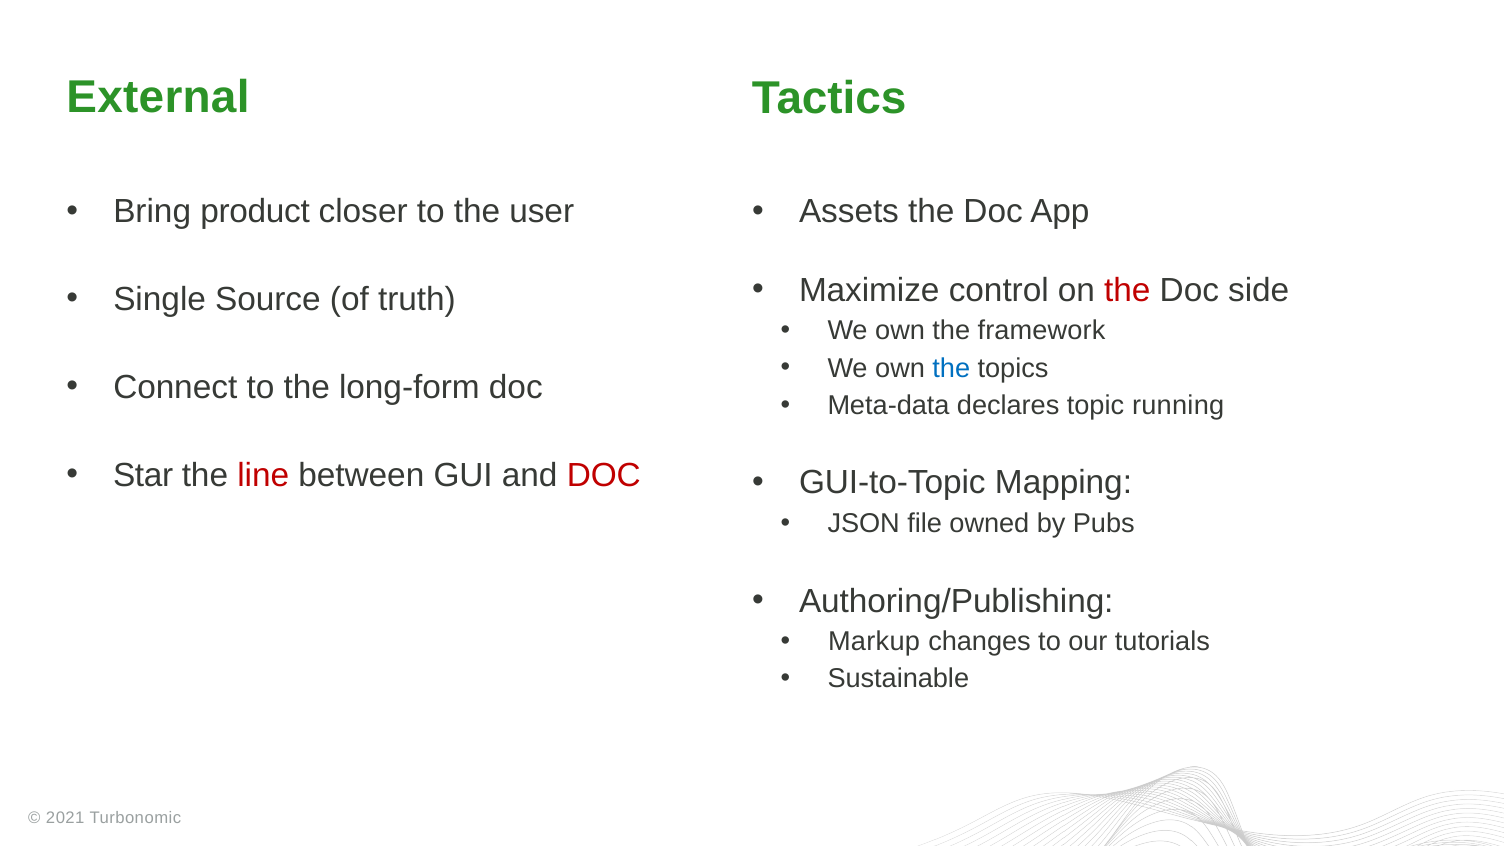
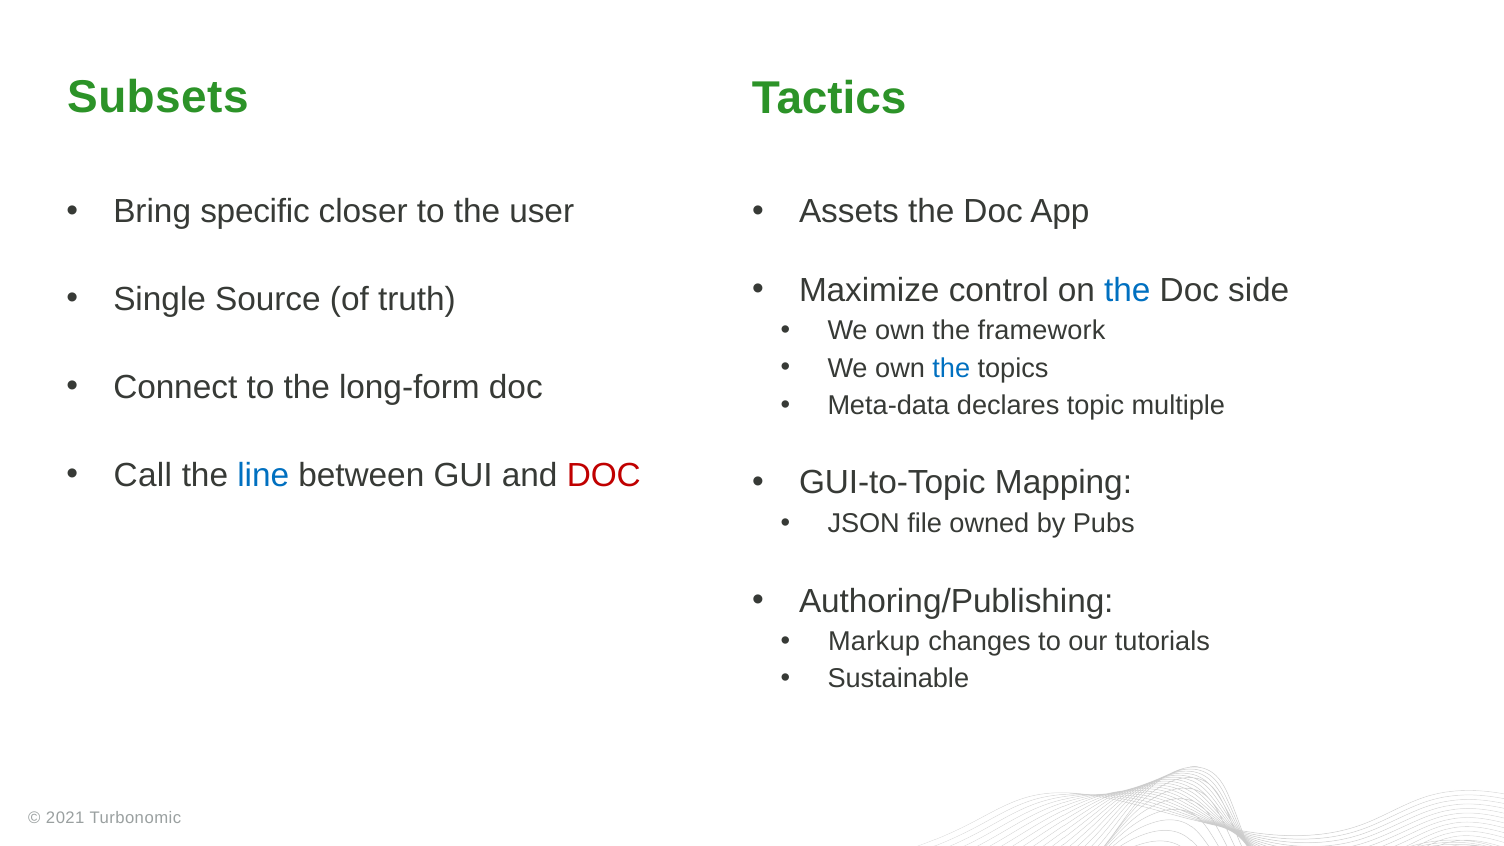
External: External -> Subsets
product: product -> specific
the at (1127, 290) colour: red -> blue
running: running -> multiple
Star: Star -> Call
line colour: red -> blue
